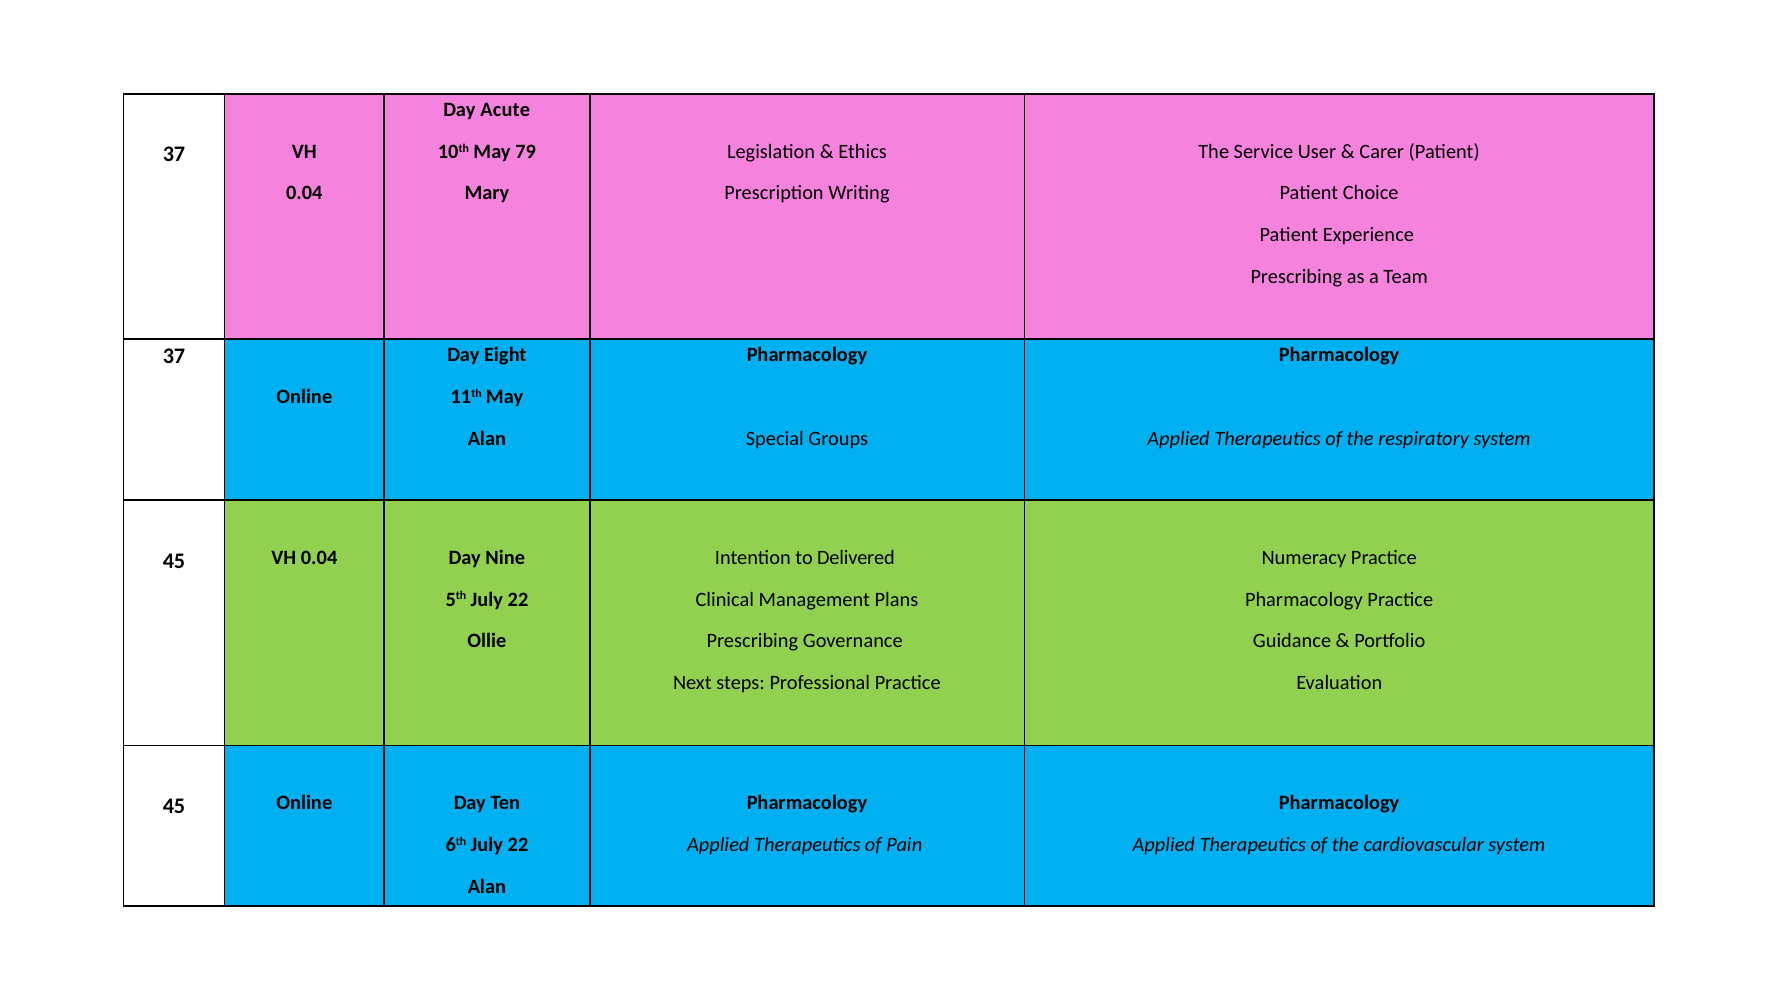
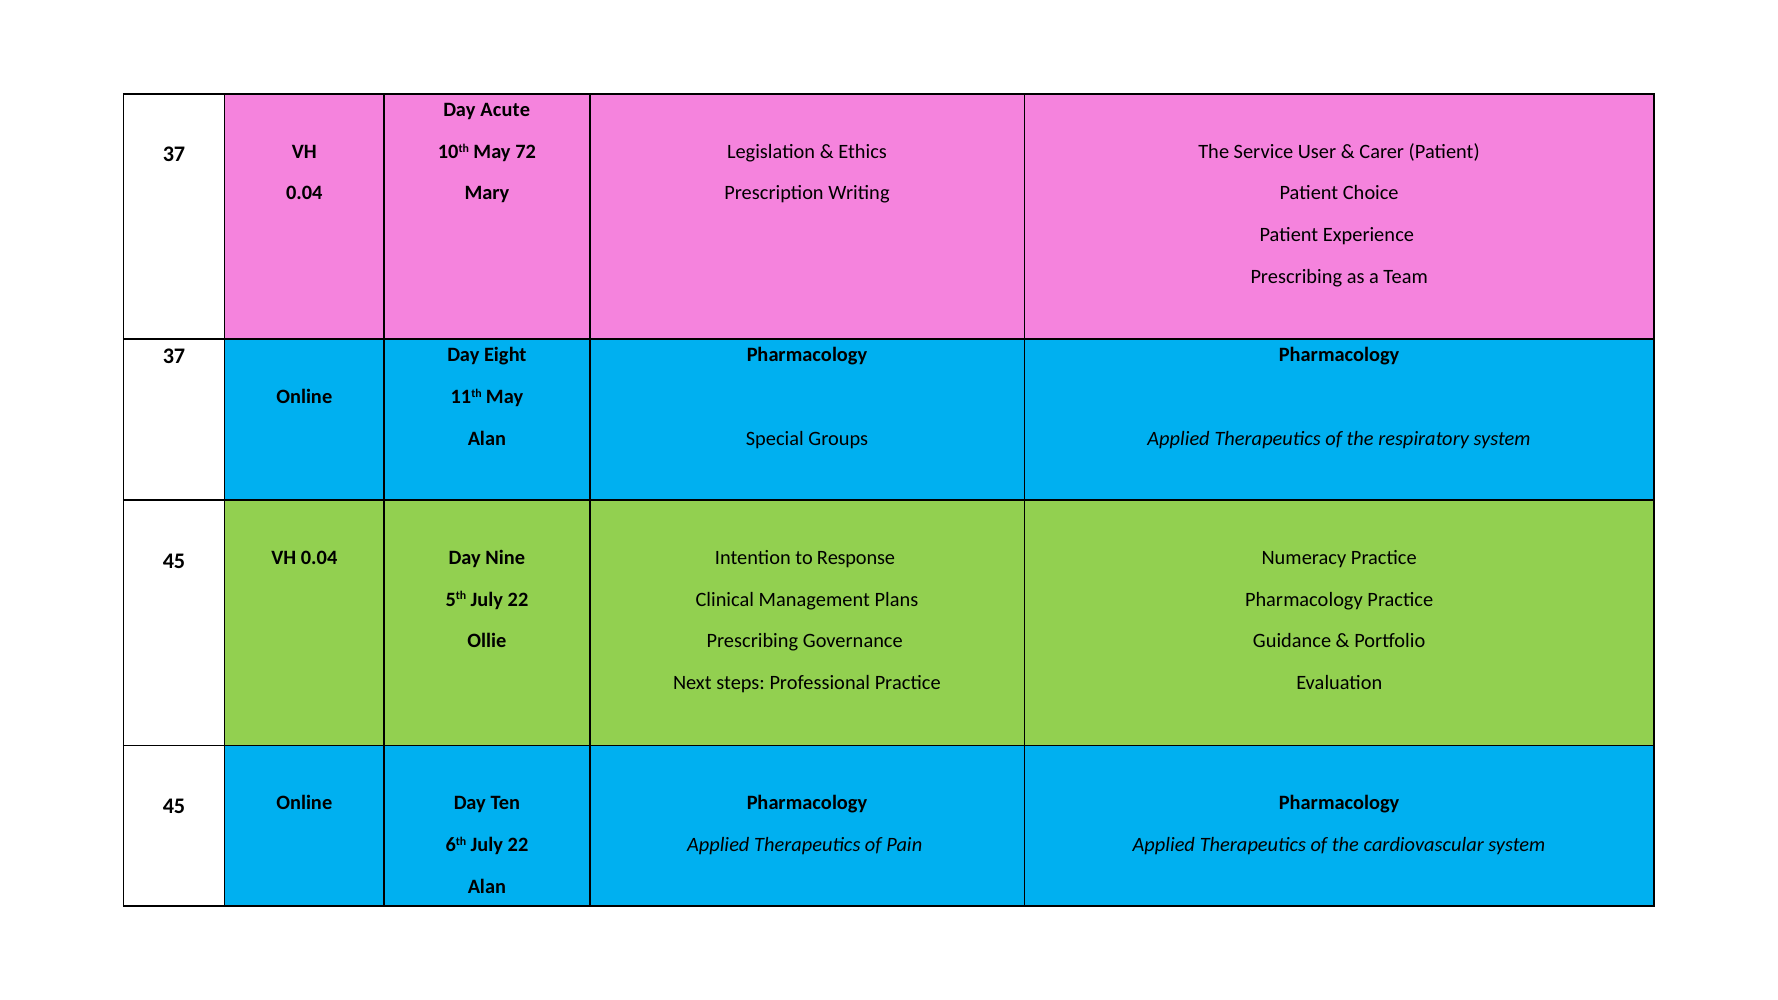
79: 79 -> 72
Delivered: Delivered -> Response
